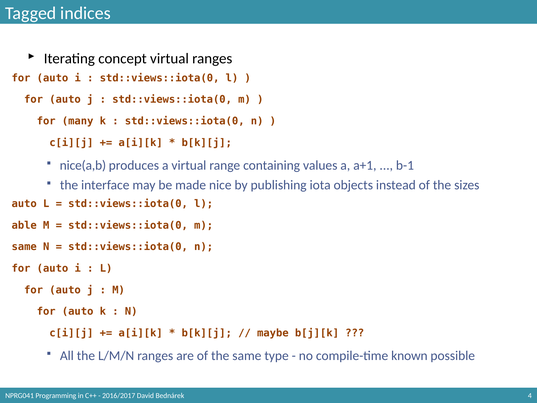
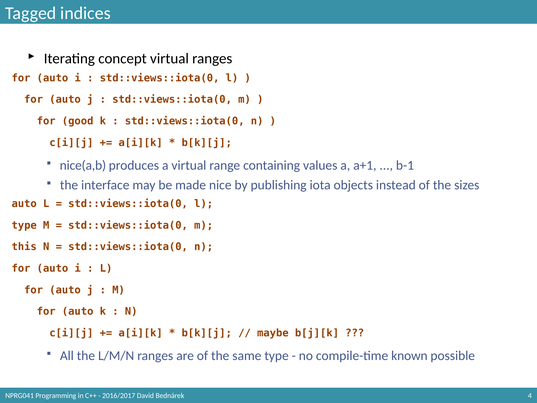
many: many -> good
able at (24, 225): able -> type
same at (24, 247): same -> this
